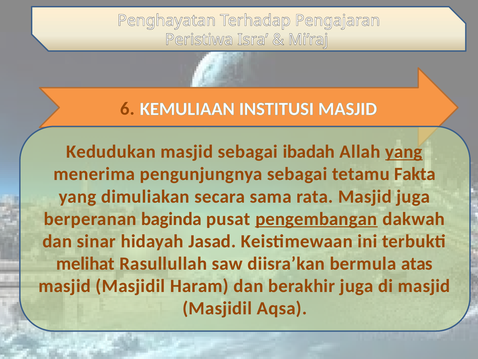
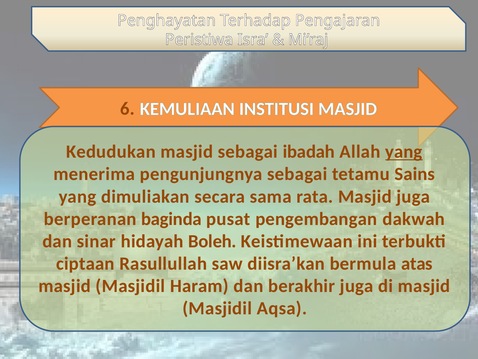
Fakta: Fakta -> Sains
pengembangan underline: present -> none
Jasad: Jasad -> Boleh
melihat: melihat -> ciptaan
